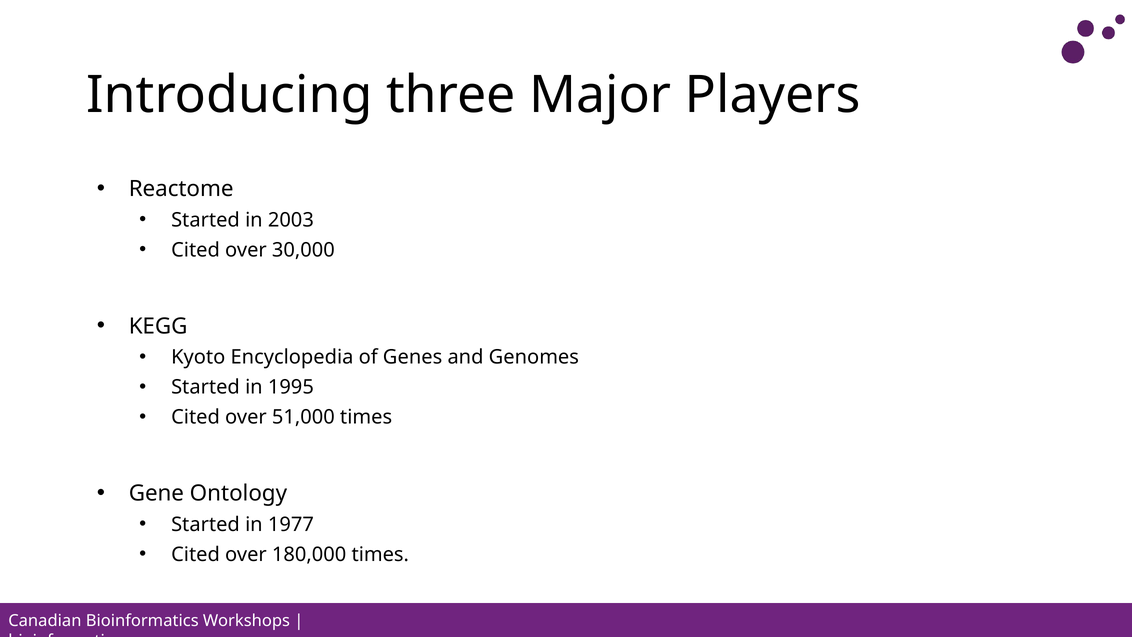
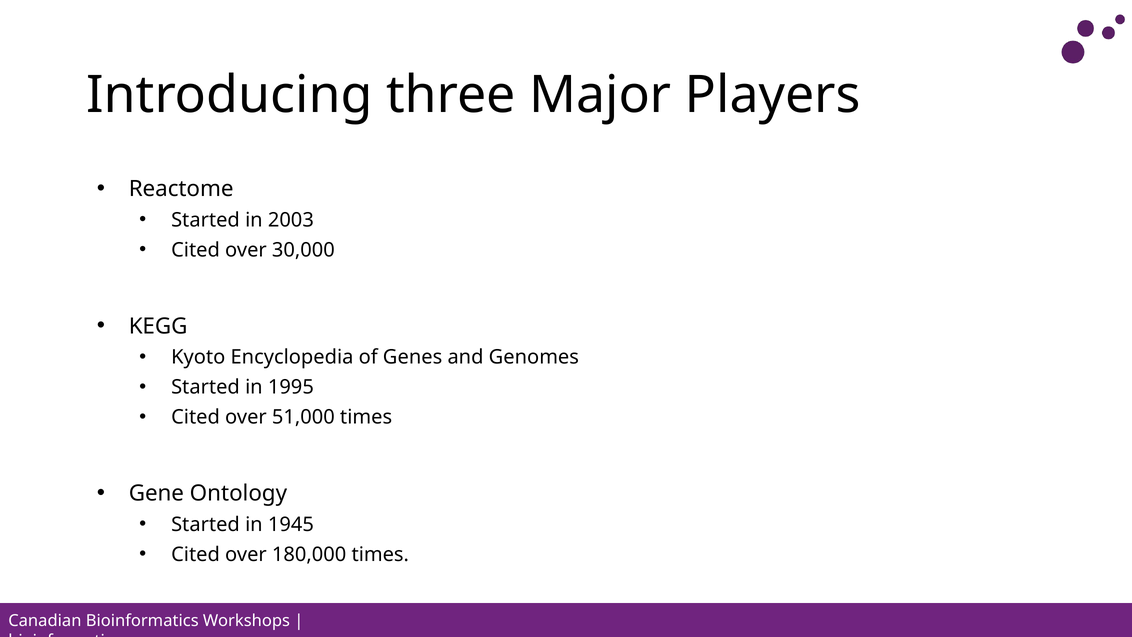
1977: 1977 -> 1945
